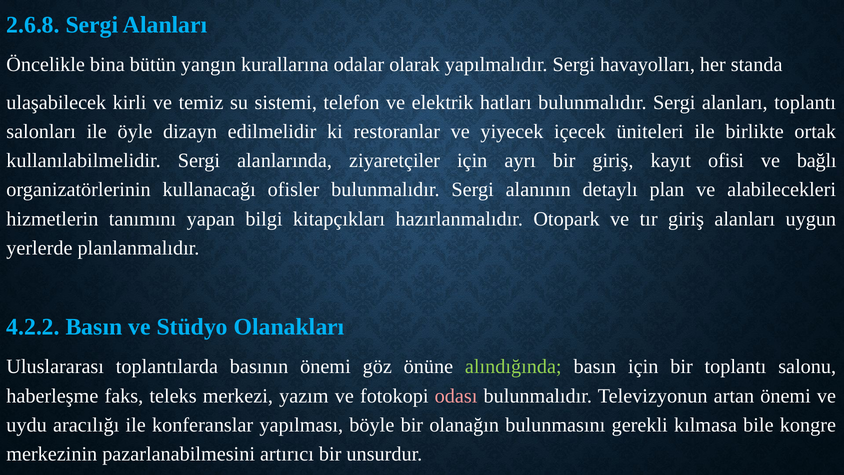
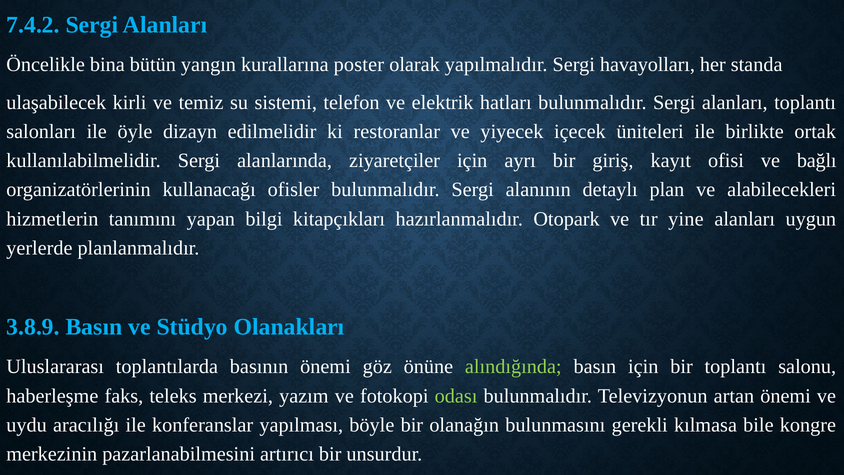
2.6.8: 2.6.8 -> 7.4.2
odalar: odalar -> poster
tır giriş: giriş -> yine
4.2.2: 4.2.2 -> 3.8.9
odası colour: pink -> light green
